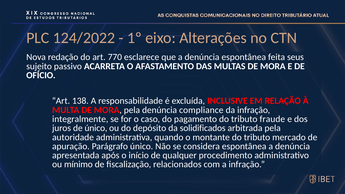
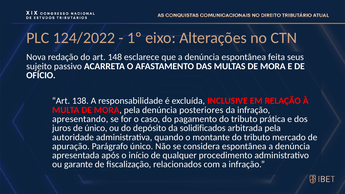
770: 770 -> 148
compliance: compliance -> posteriores
integralmente: integralmente -> apresentando
fraude: fraude -> prática
mínimo: mínimo -> garante
